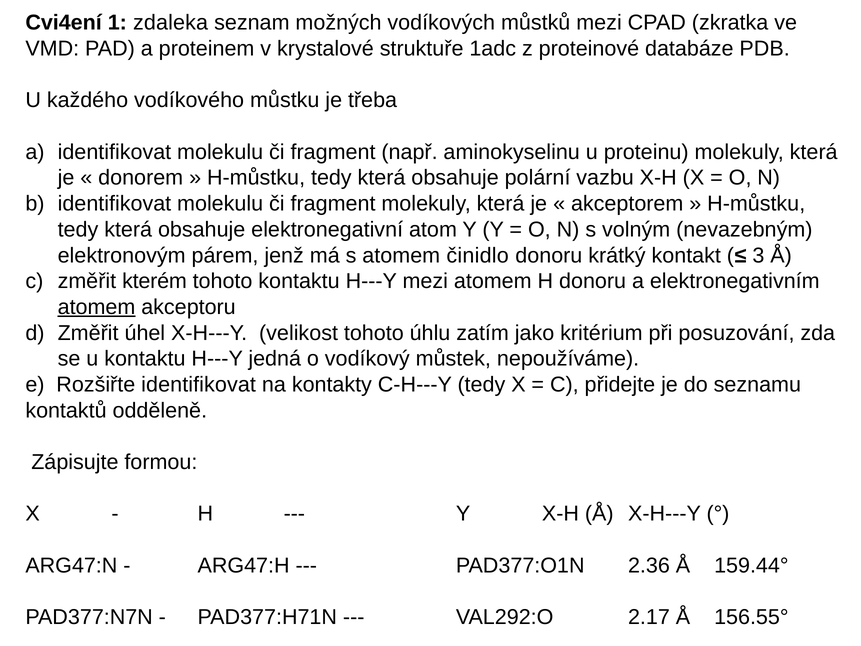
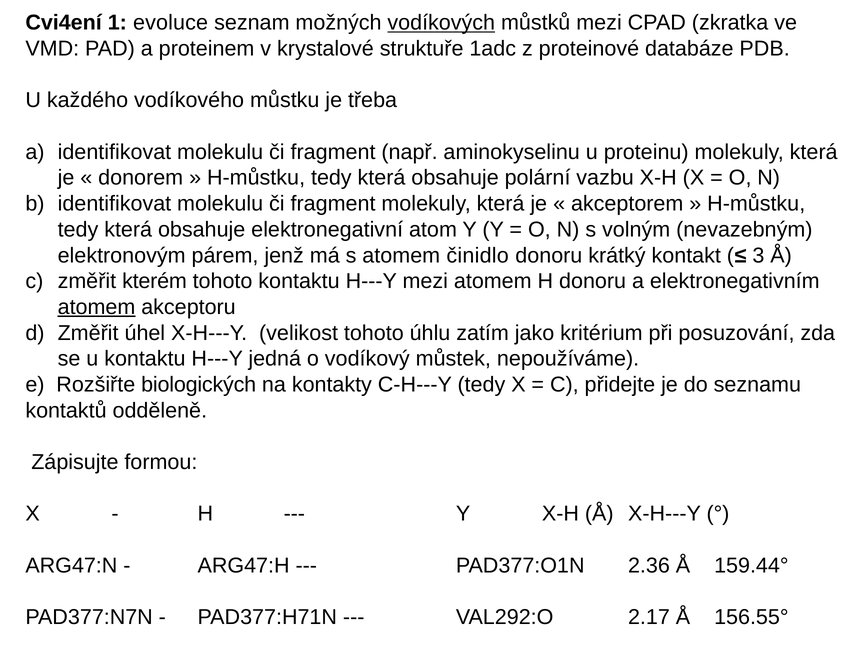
zdaleka: zdaleka -> evoluce
vodíkových underline: none -> present
Rozšiřte identifikovat: identifikovat -> biologických
